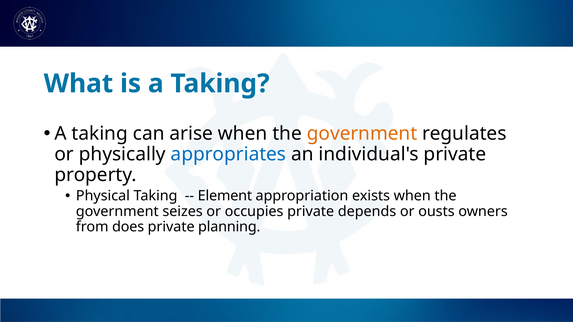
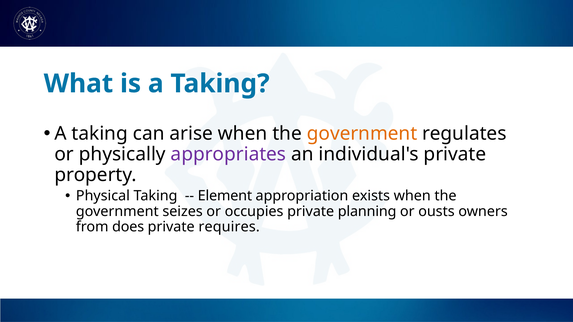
appropriates colour: blue -> purple
depends: depends -> planning
planning: planning -> requires
